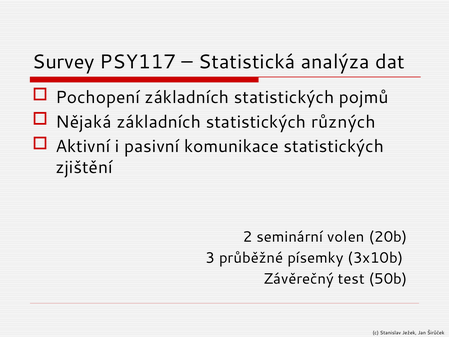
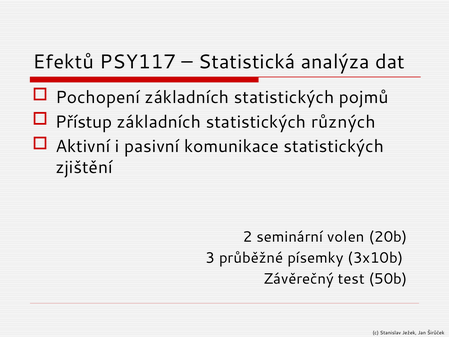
Survey: Survey -> Efektů
Nějaká: Nějaká -> Přístup
